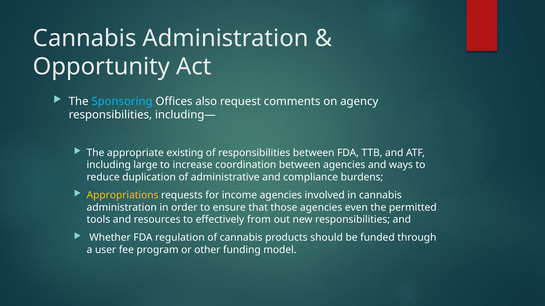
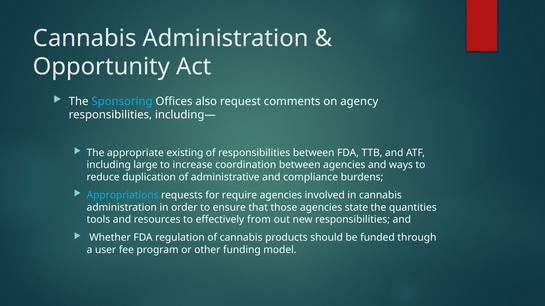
Appropriations colour: yellow -> light blue
income: income -> require
even: even -> state
permitted: permitted -> quantities
